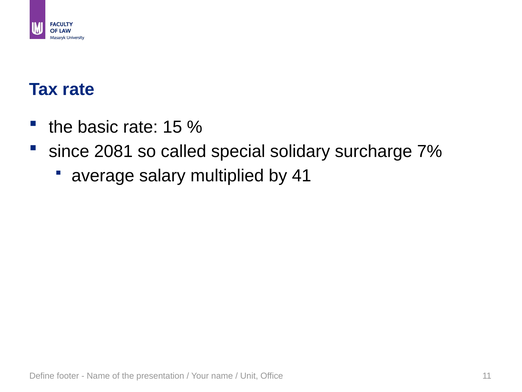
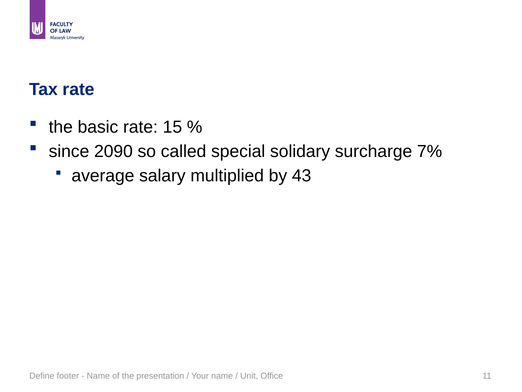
2081: 2081 -> 2090
41: 41 -> 43
